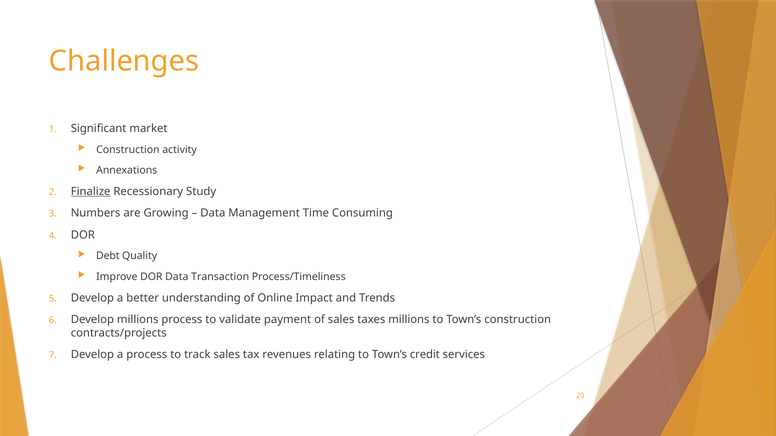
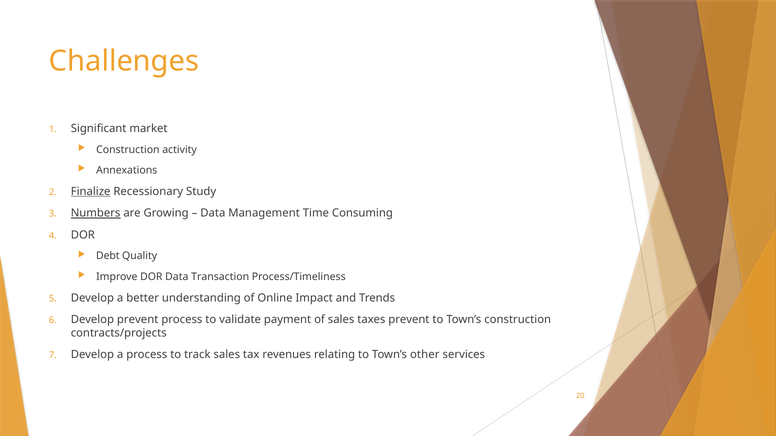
Numbers underline: none -> present
Develop millions: millions -> prevent
taxes millions: millions -> prevent
credit: credit -> other
